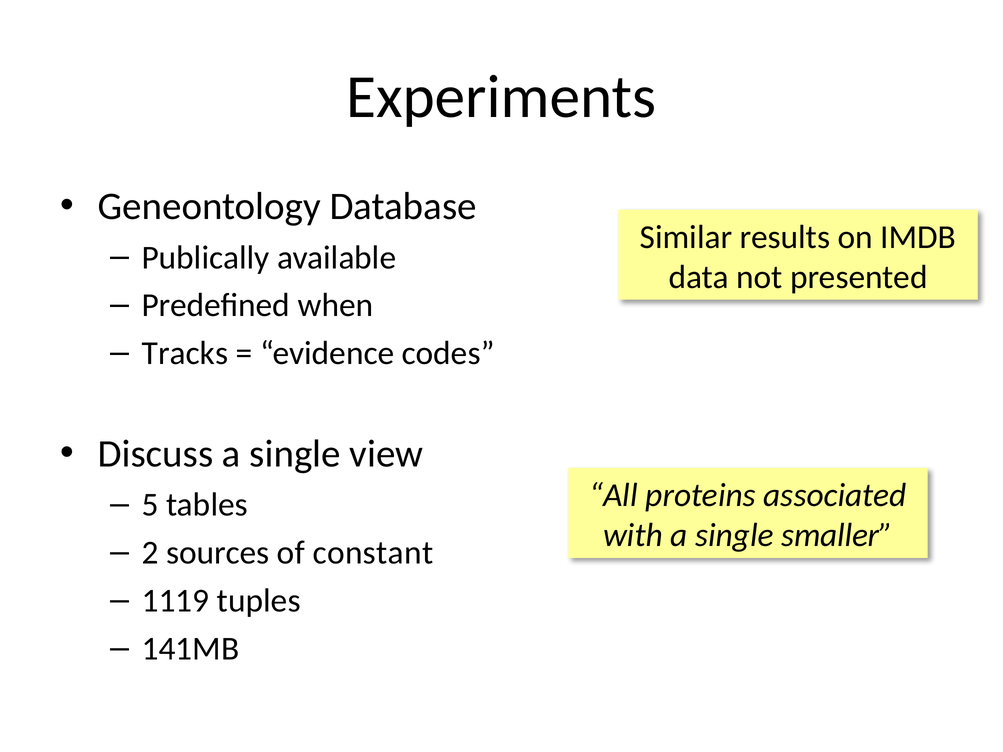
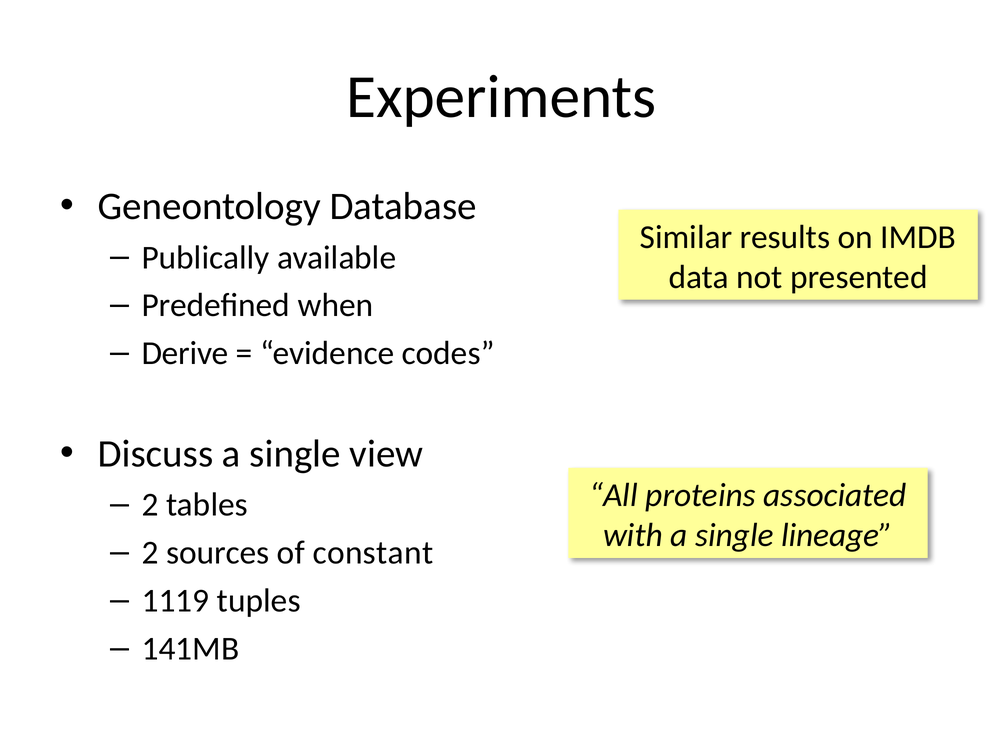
Tracks: Tracks -> Derive
5 at (150, 505): 5 -> 2
smaller: smaller -> lineage
